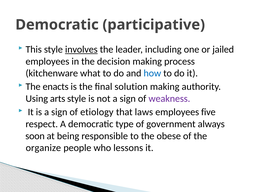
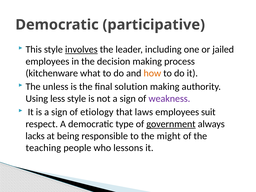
how colour: blue -> orange
enacts: enacts -> unless
arts: arts -> less
five: five -> suit
government underline: none -> present
soon: soon -> lacks
obese: obese -> might
organize: organize -> teaching
